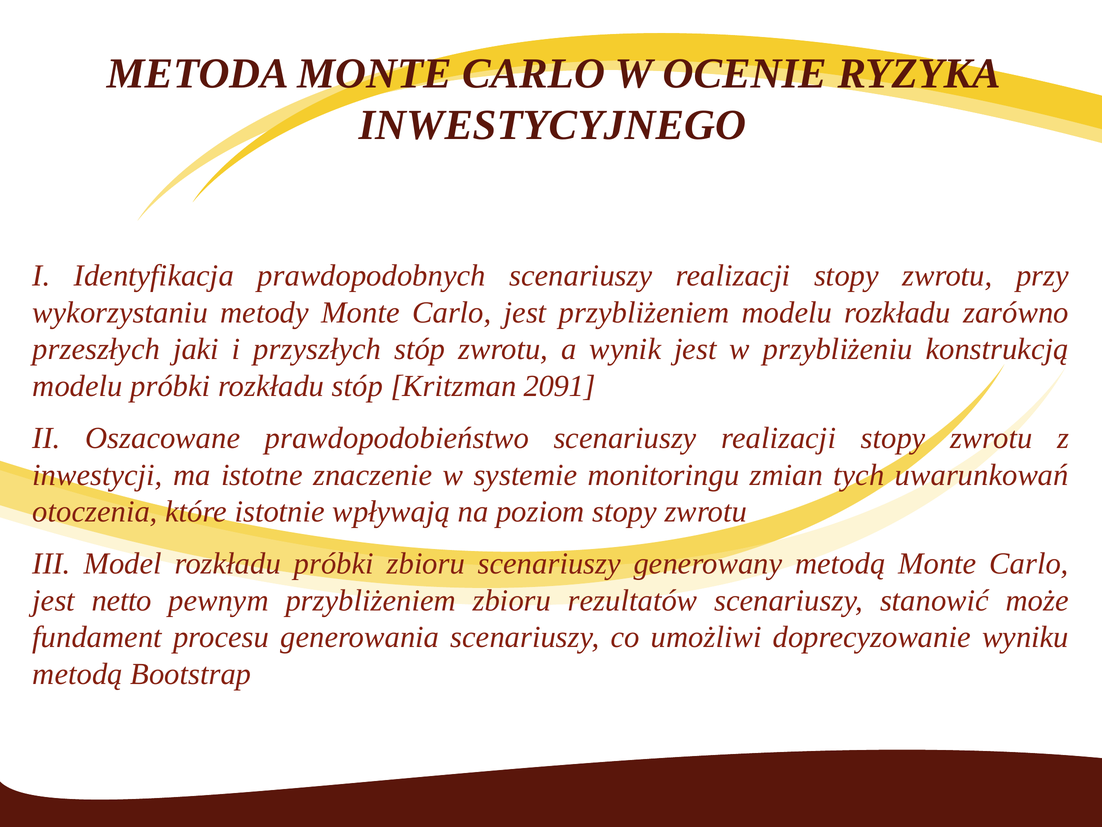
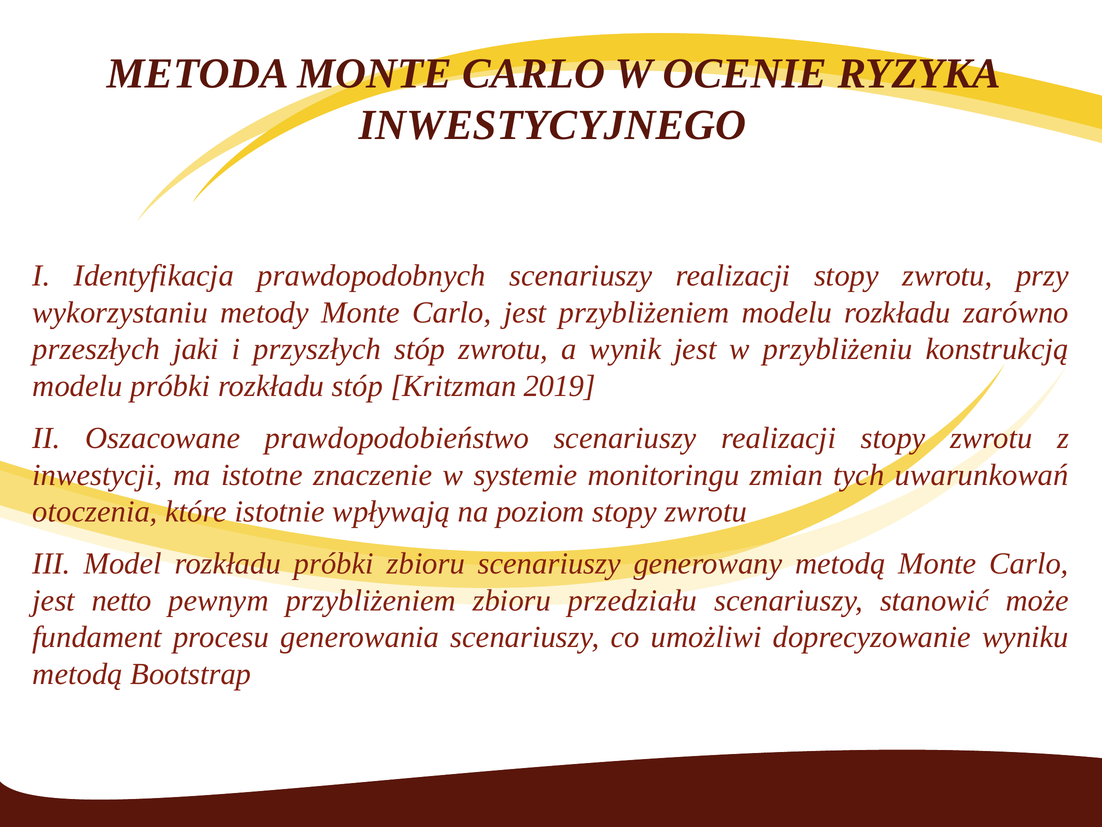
2091: 2091 -> 2019
rezultatów: rezultatów -> przedziału
